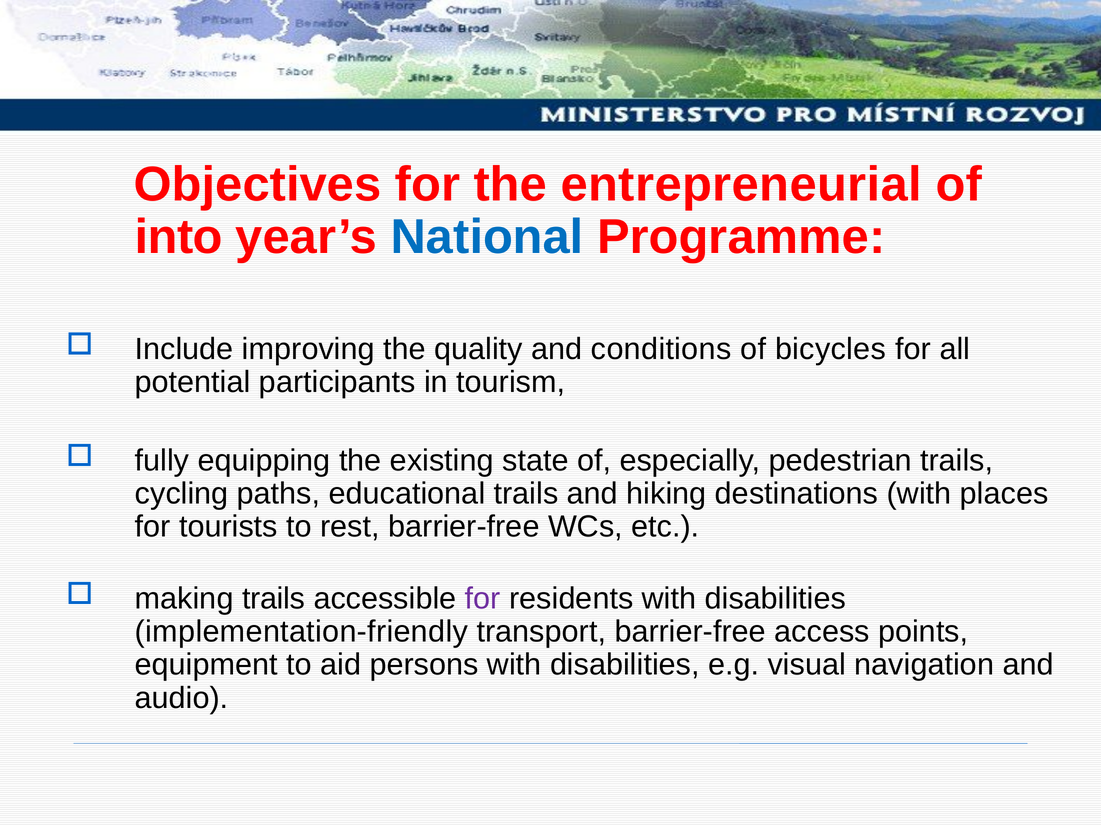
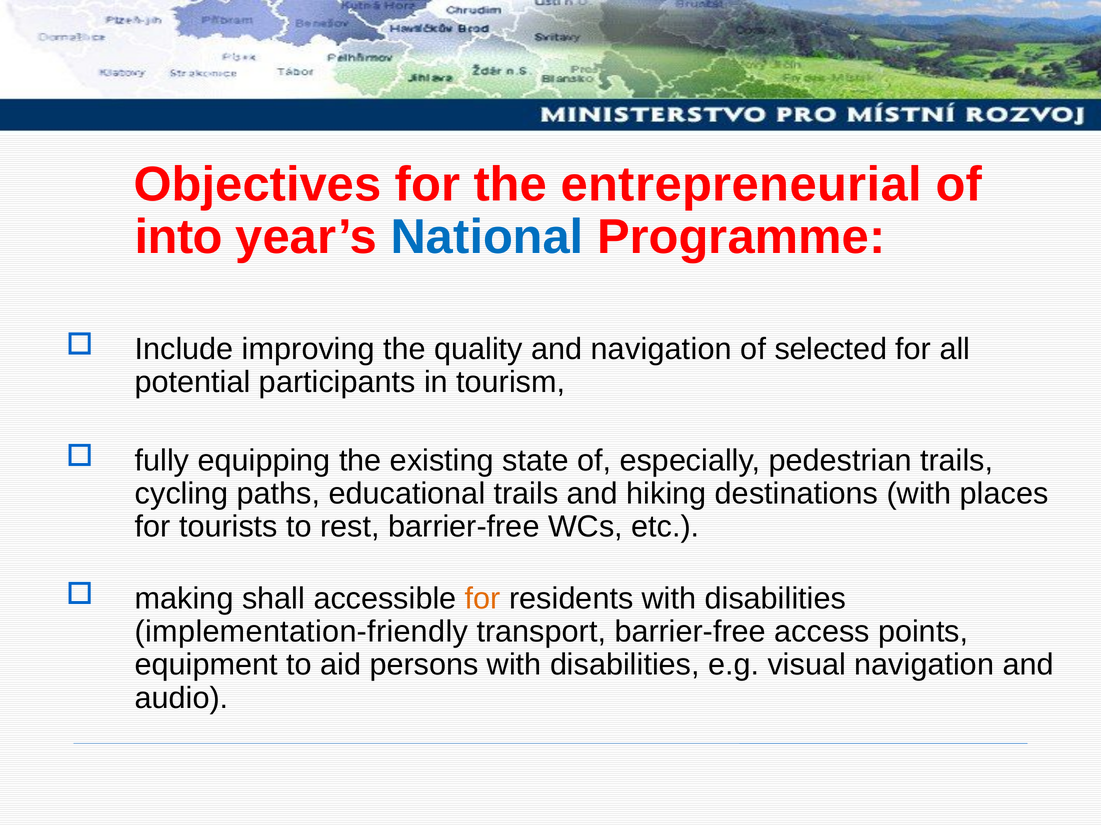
and conditions: conditions -> navigation
bicycles: bicycles -> selected
making trails: trails -> shall
for at (483, 599) colour: purple -> orange
